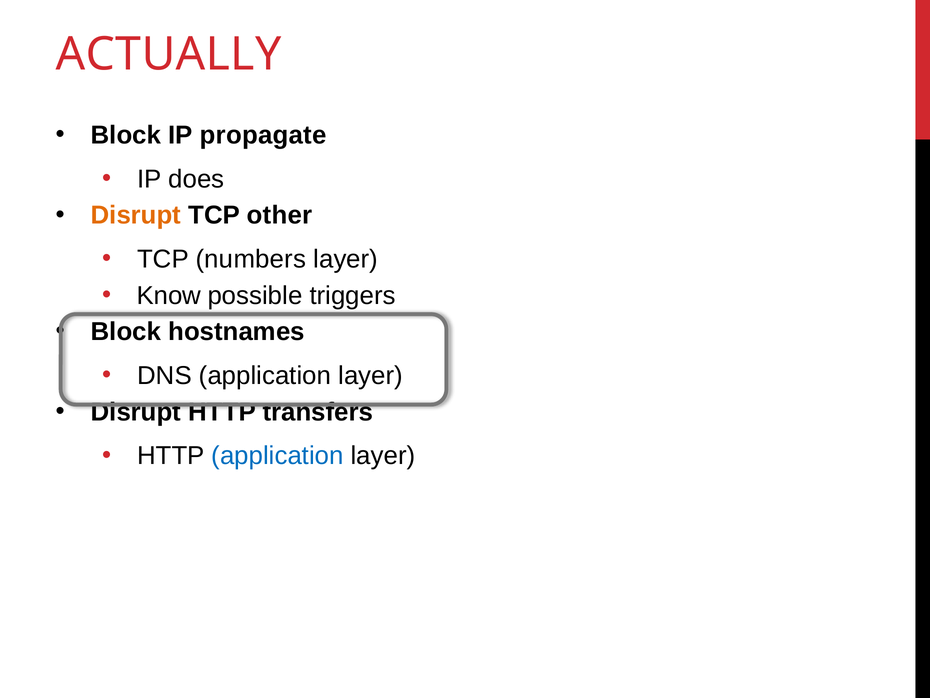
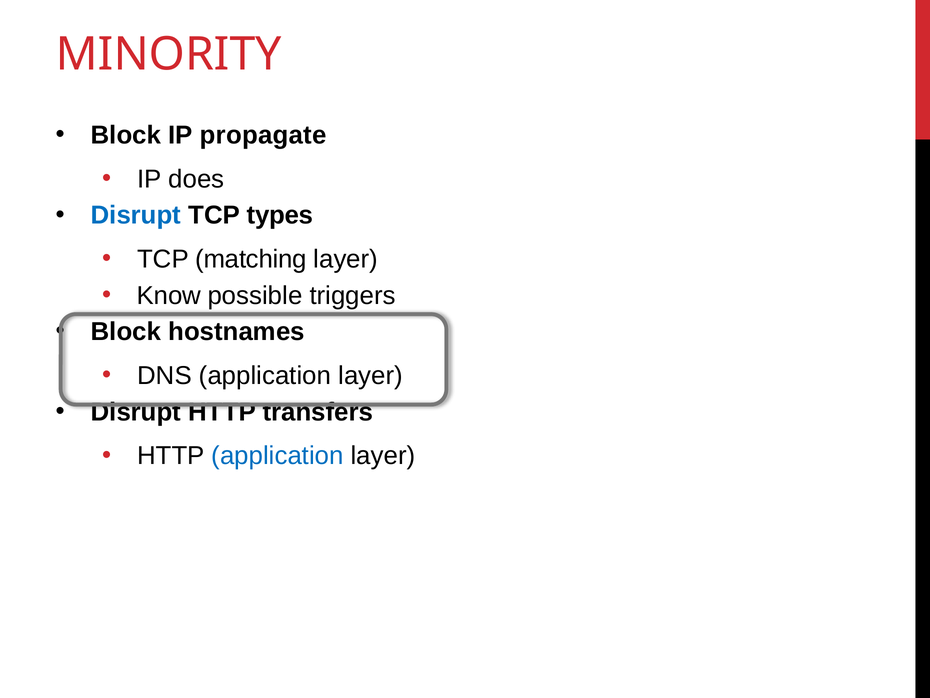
ACTUALLY: ACTUALLY -> MINORITY
Disrupt at (136, 215) colour: orange -> blue
other: other -> types
numbers: numbers -> matching
